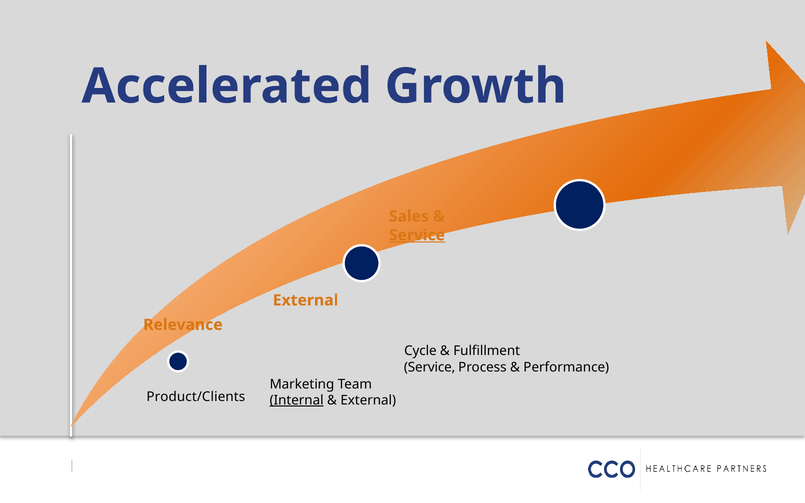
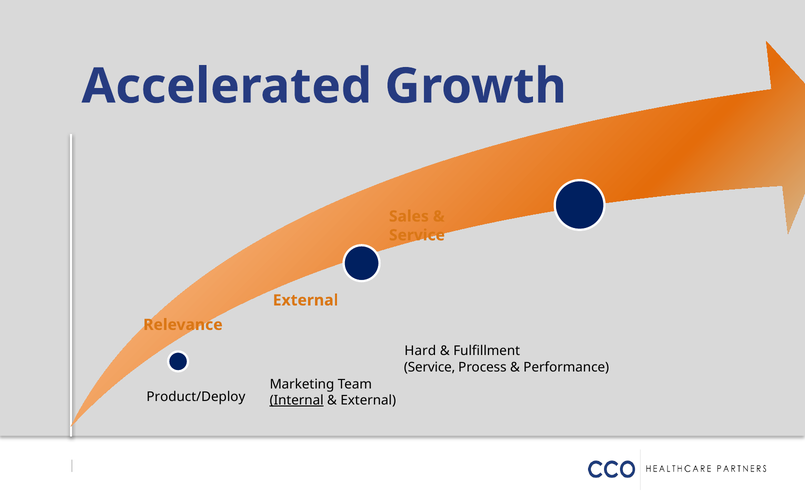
Service at (417, 235) underline: present -> none
Cycle: Cycle -> Hard
Product/Clients: Product/Clients -> Product/Deploy
